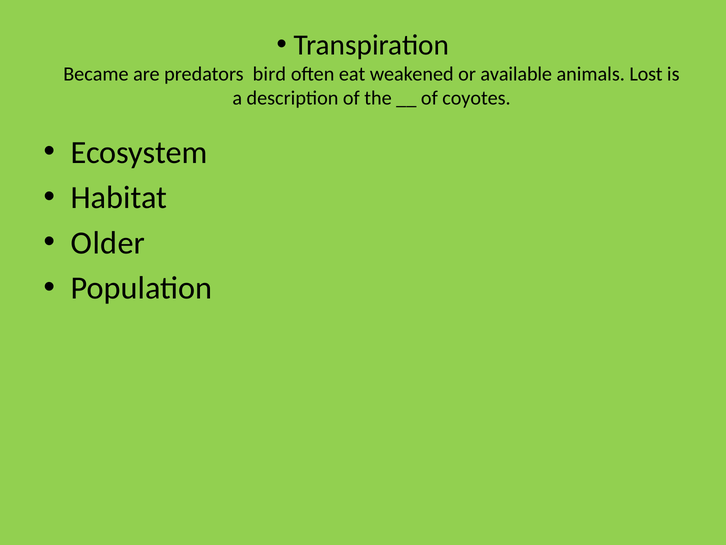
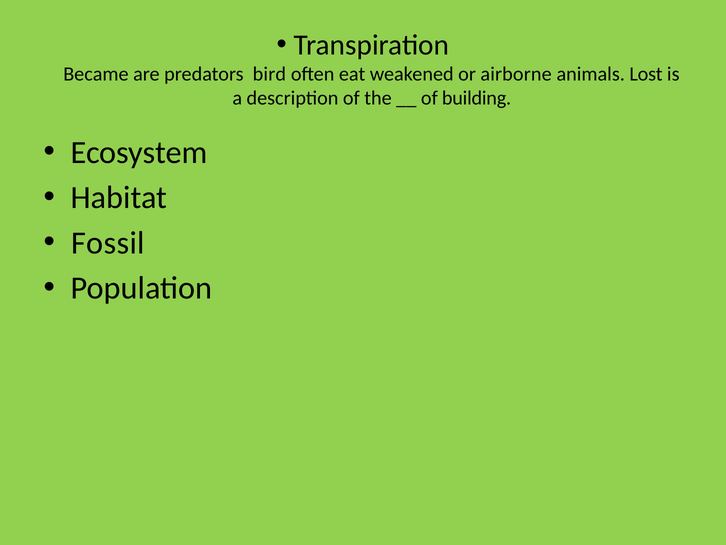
available: available -> airborne
coyotes: coyotes -> building
Older: Older -> Fossil
